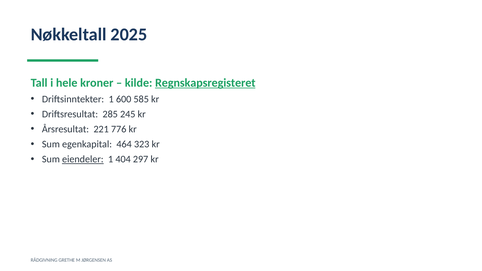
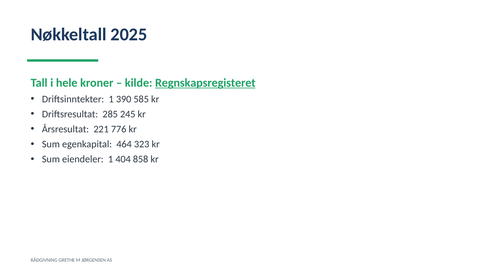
600: 600 -> 390
eiendeler underline: present -> none
297: 297 -> 858
